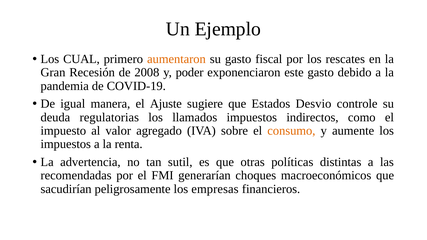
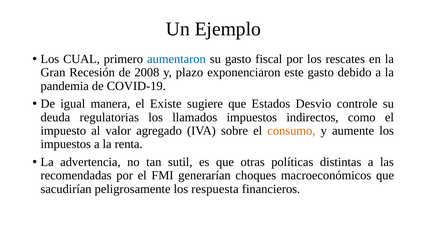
aumentaron colour: orange -> blue
poder: poder -> plazo
Ajuste: Ajuste -> Existe
empresas: empresas -> respuesta
